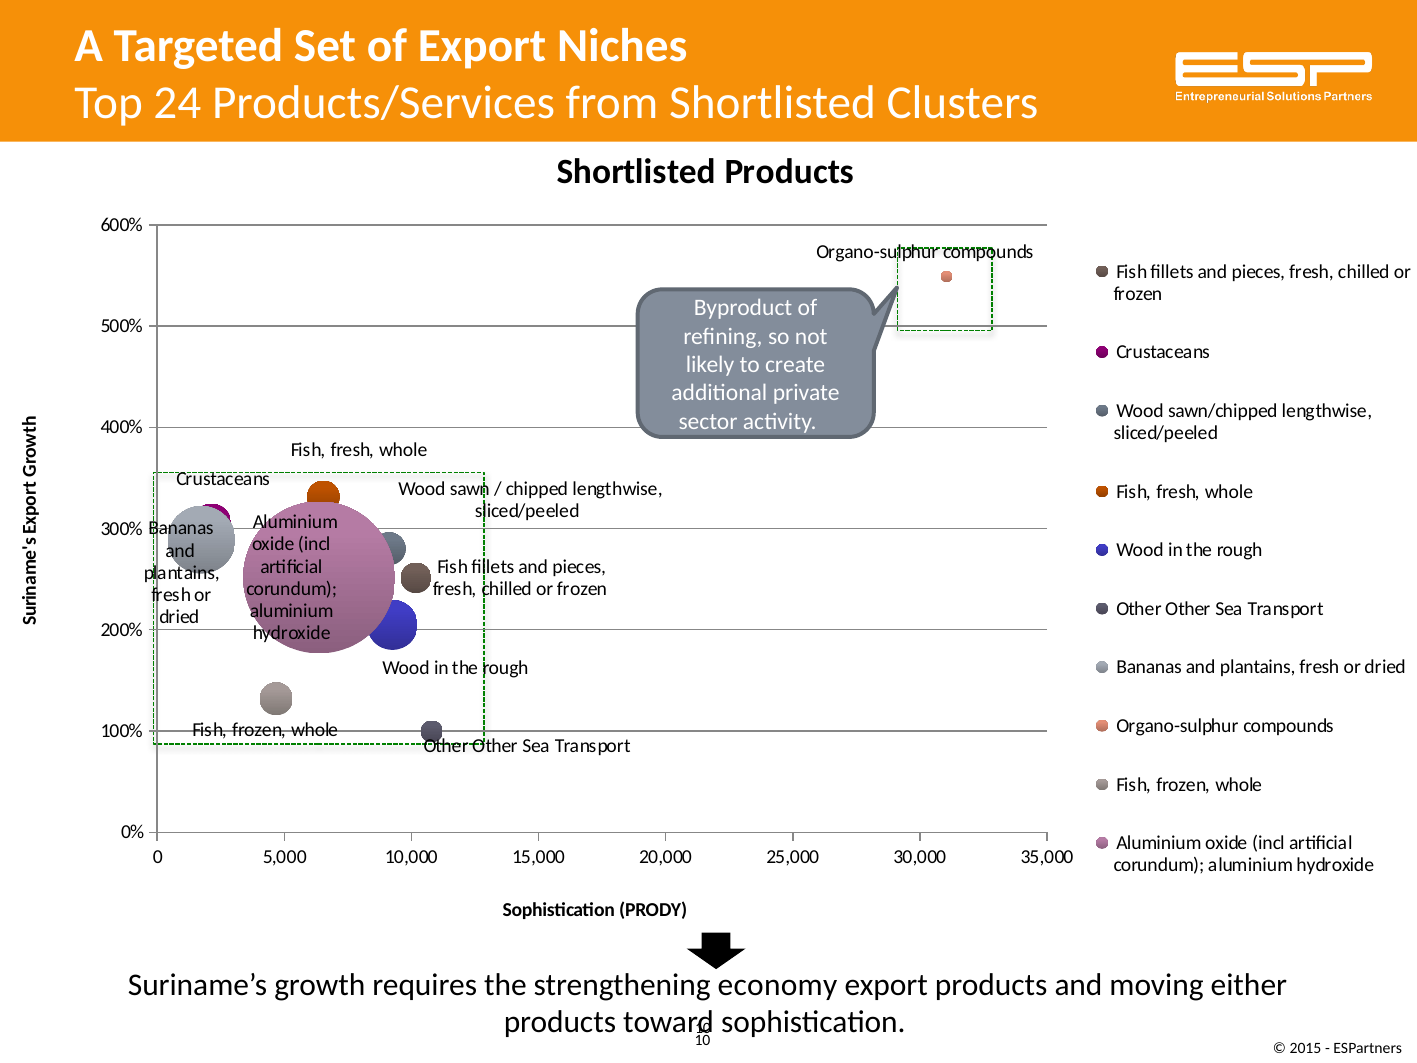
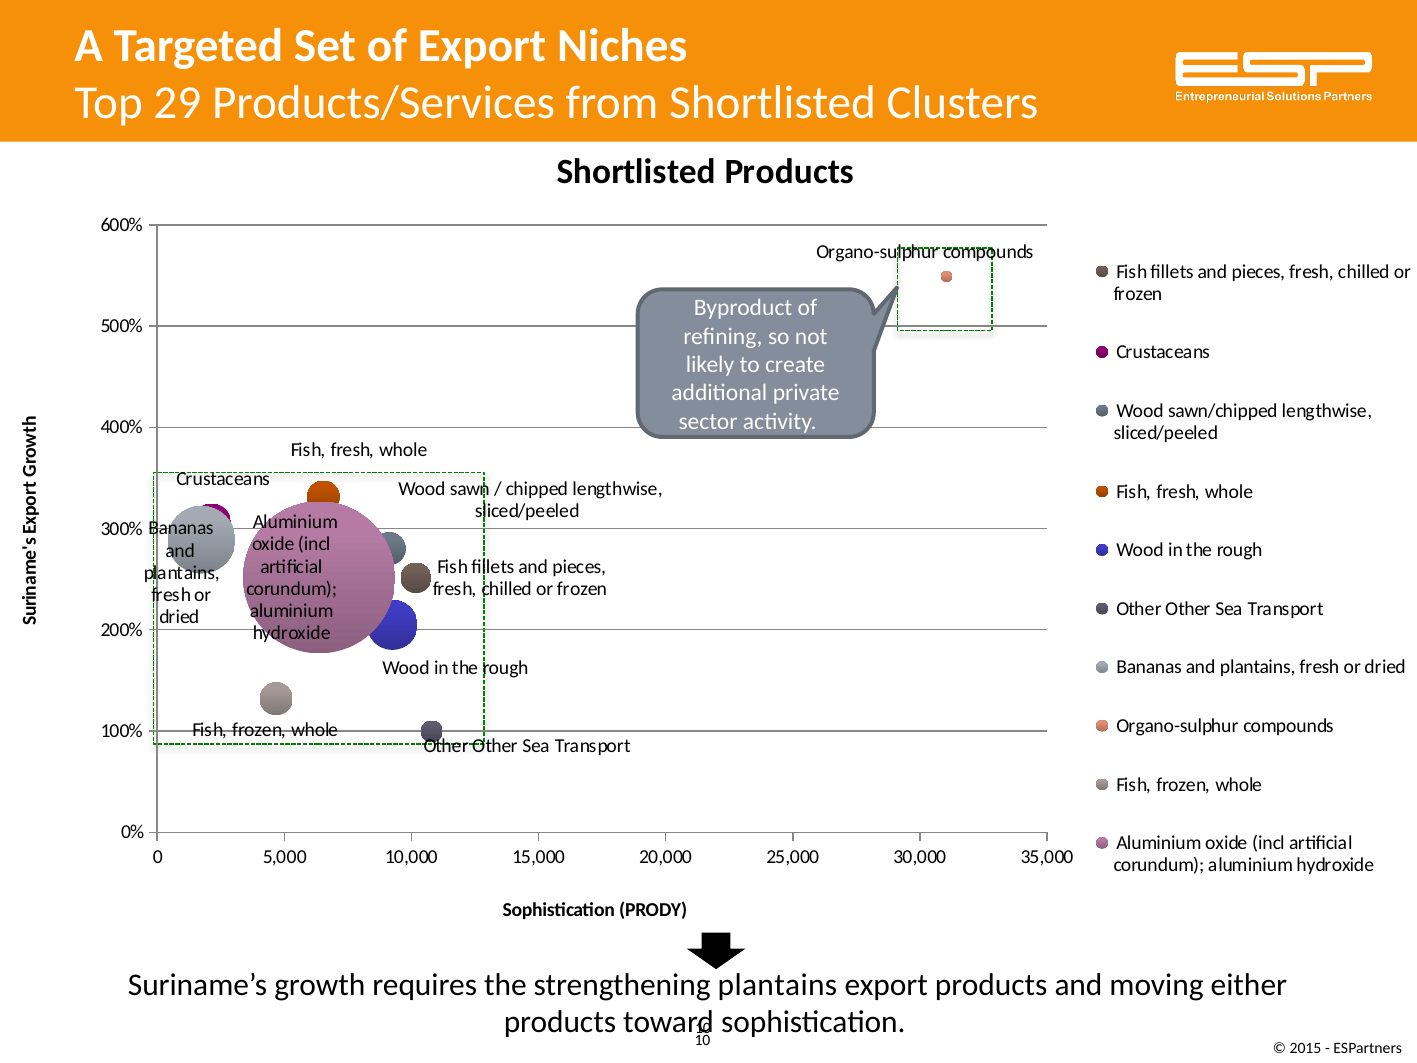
24: 24 -> 29
strengthening economy: economy -> plantains
